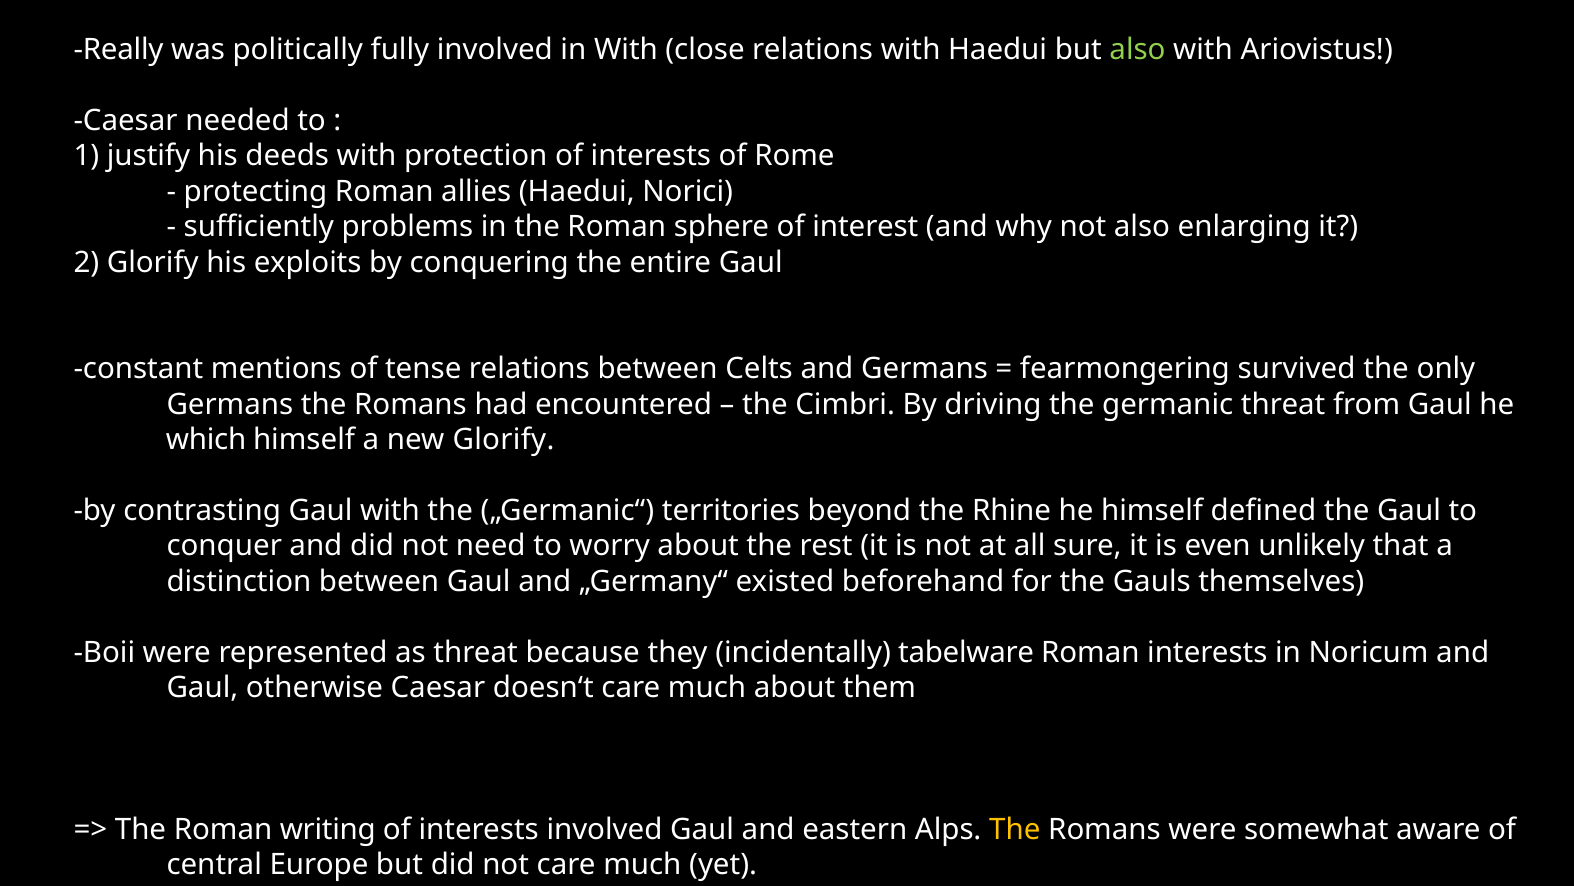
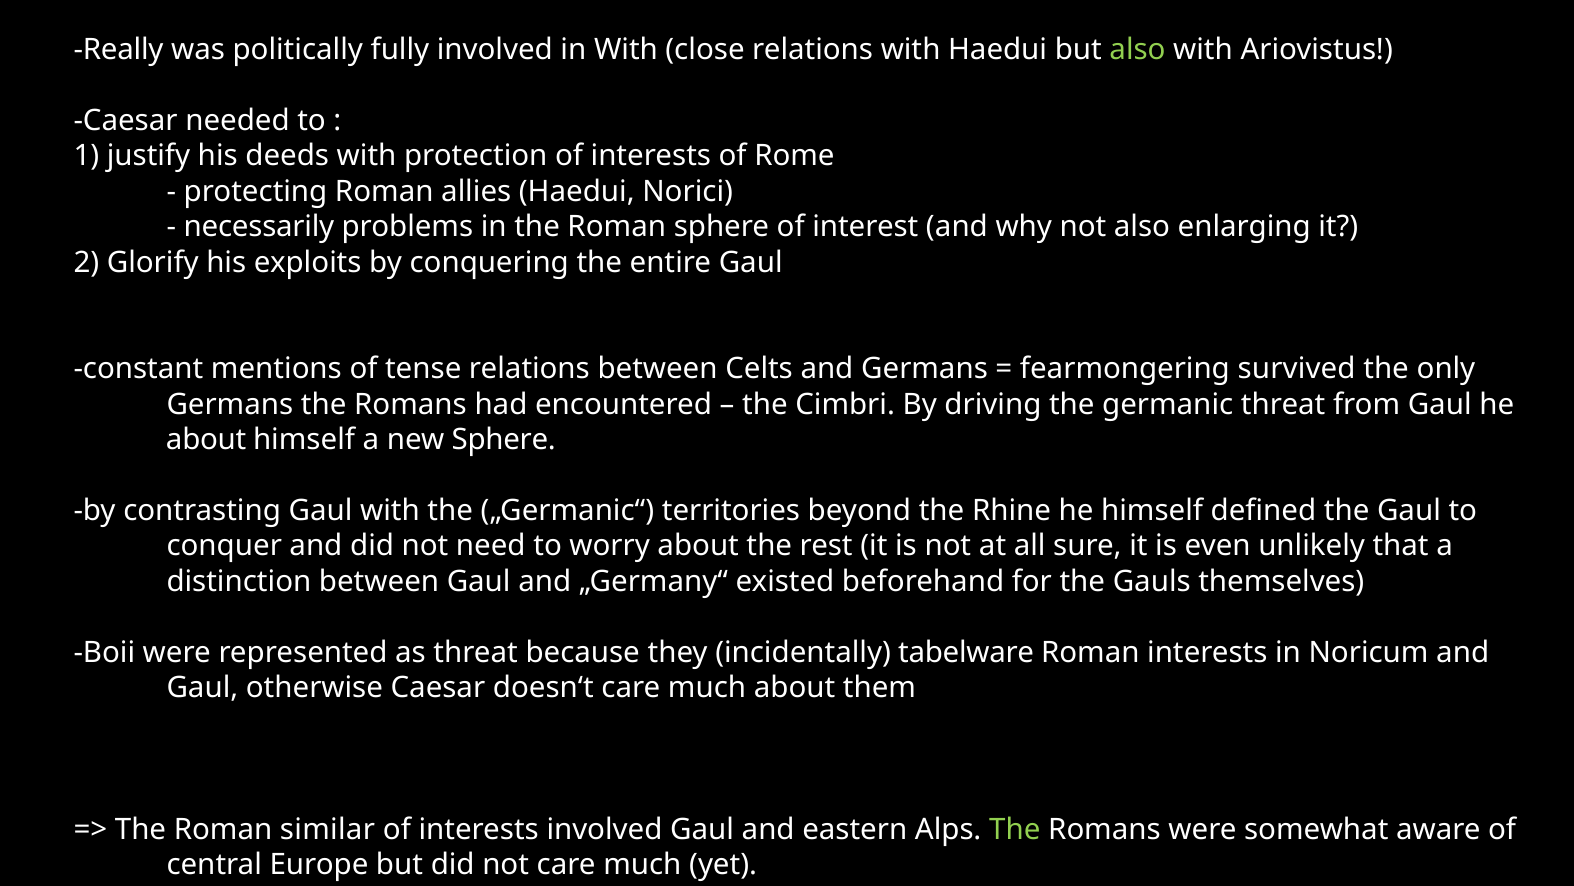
sufficiently: sufficiently -> necessarily
which at (206, 439): which -> about
new Glorify: Glorify -> Sphere
writing: writing -> similar
The at (1015, 829) colour: yellow -> light green
